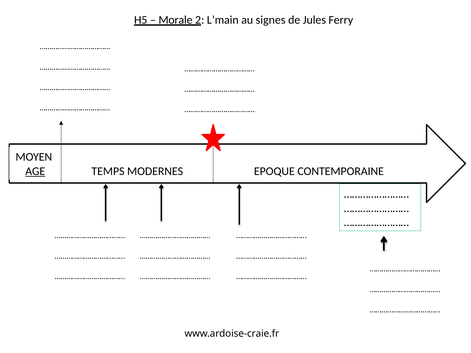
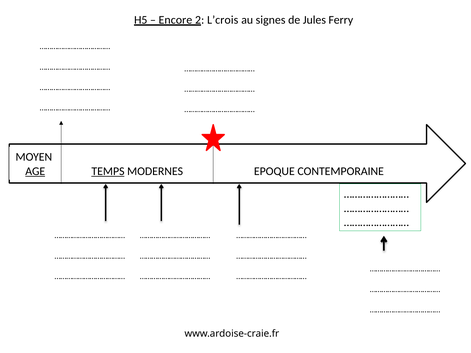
Morale: Morale -> Encore
L’main: L’main -> L’crois
TEMPS underline: none -> present
